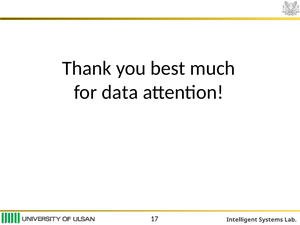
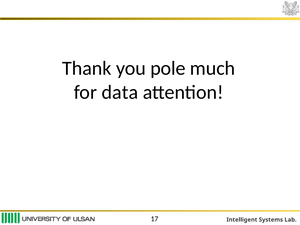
best: best -> pole
